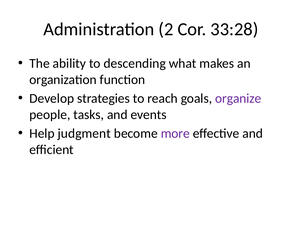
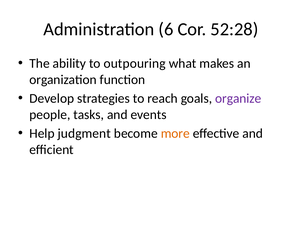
2: 2 -> 6
33:28: 33:28 -> 52:28
descending: descending -> outpouring
more colour: purple -> orange
